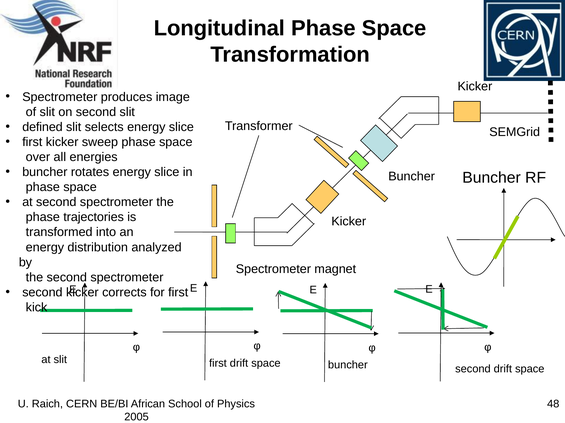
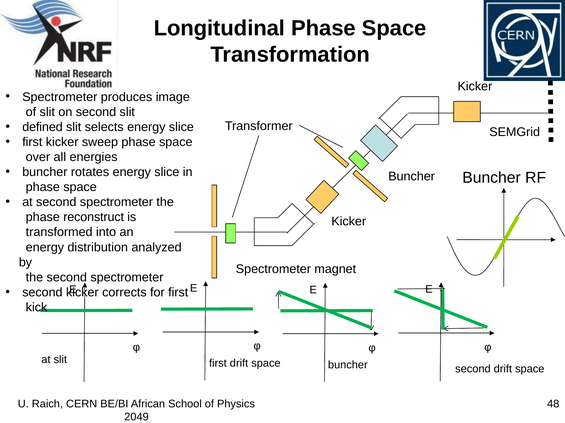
trajectories: trajectories -> reconstruct
2005: 2005 -> 2049
